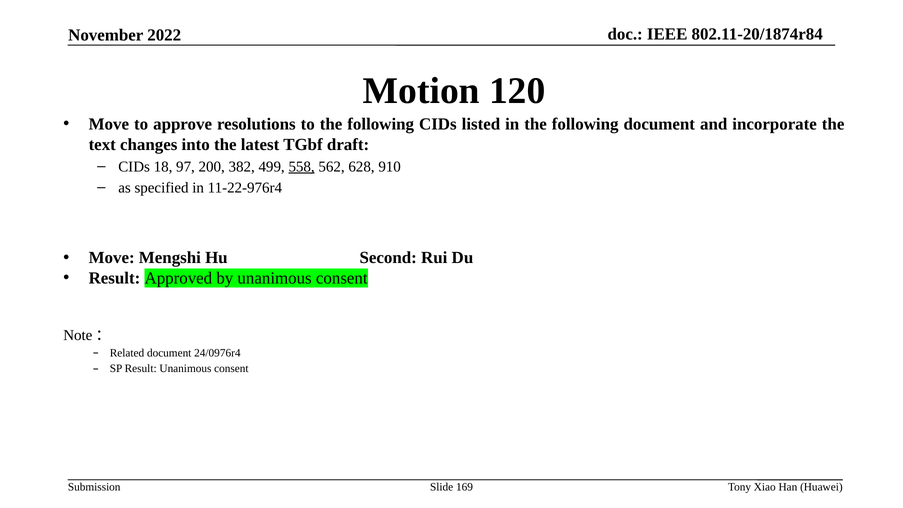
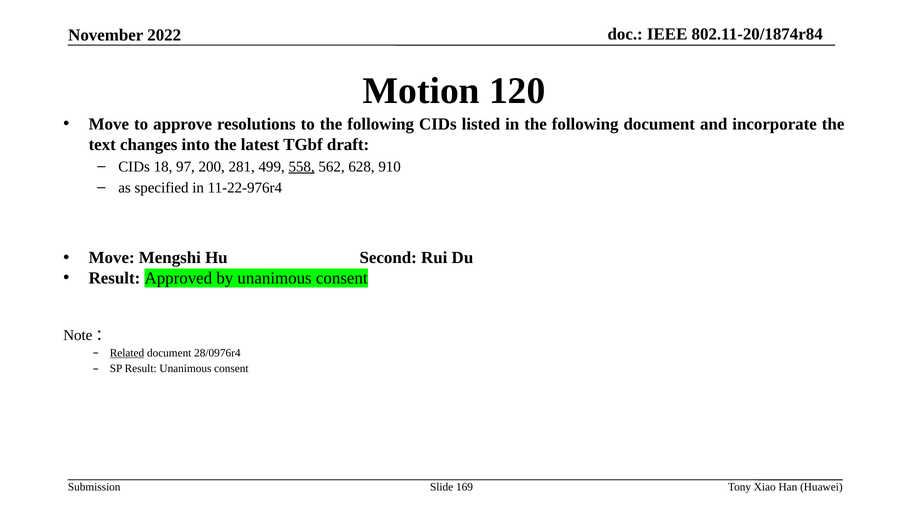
382: 382 -> 281
Related underline: none -> present
24/0976r4: 24/0976r4 -> 28/0976r4
